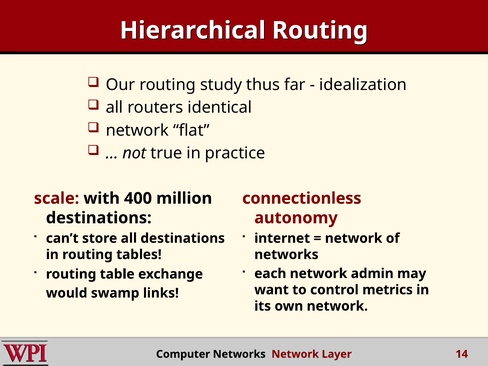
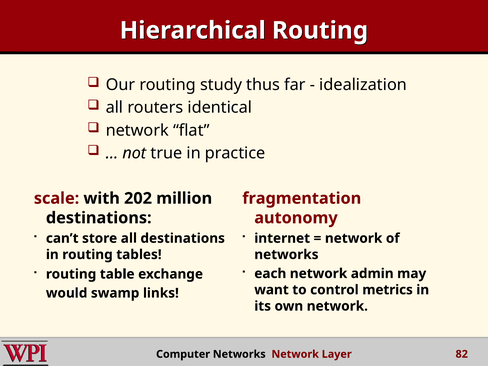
400: 400 -> 202
connectionless: connectionless -> fragmentation
14: 14 -> 82
